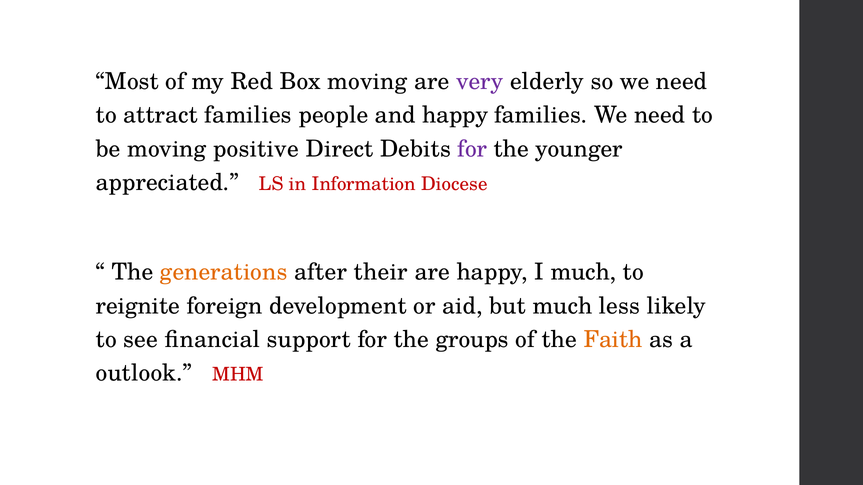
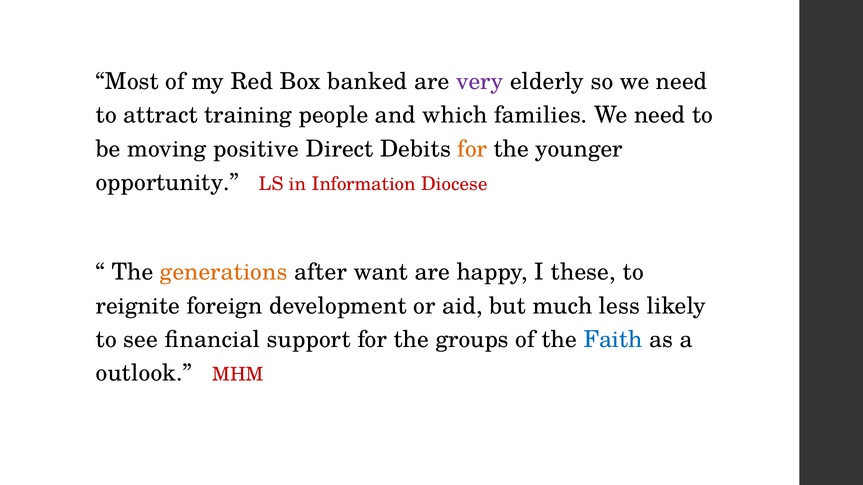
Box moving: moving -> banked
attract families: families -> training
and happy: happy -> which
for at (472, 149) colour: purple -> orange
appreciated: appreciated -> opportunity
their: their -> want
I much: much -> these
Faith colour: orange -> blue
